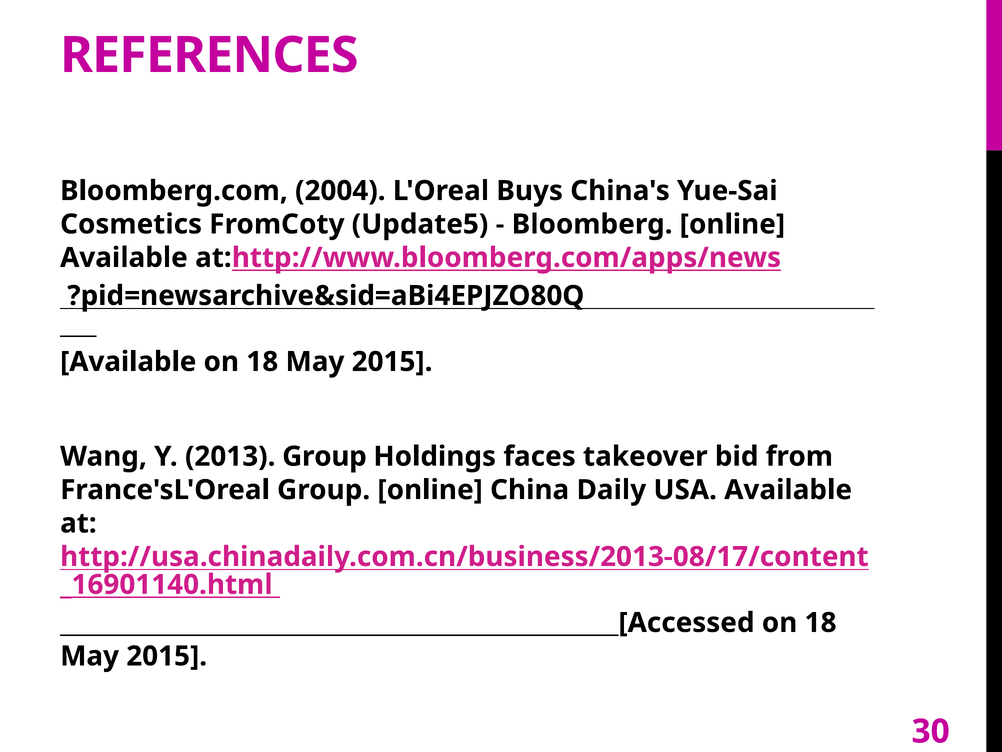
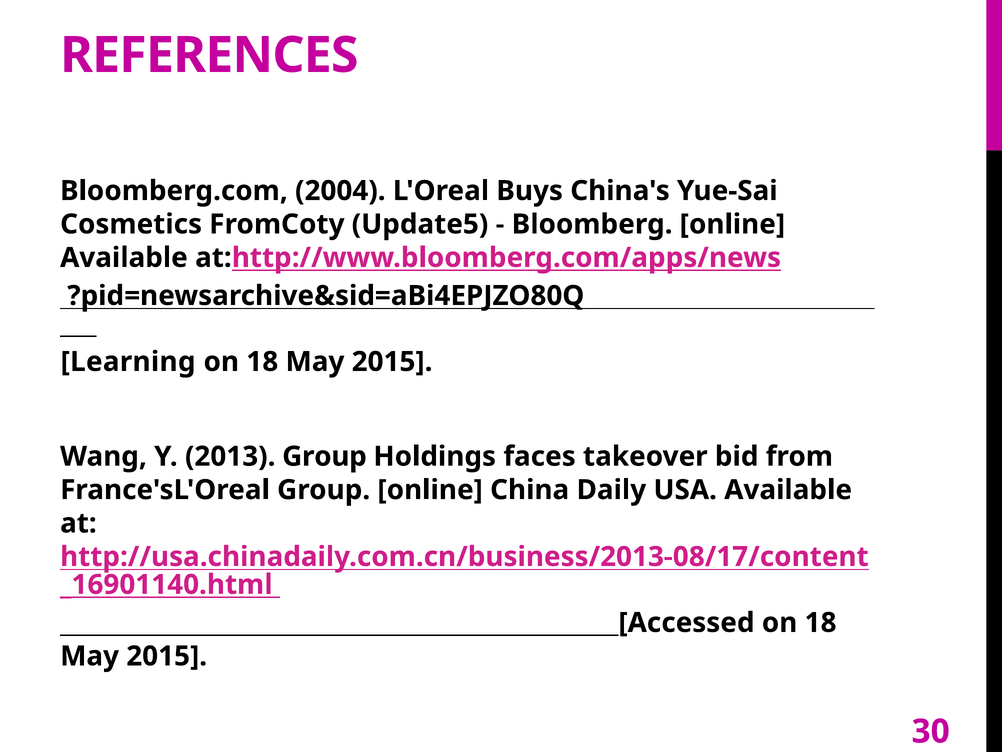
Available at (128, 362): Available -> Learning
